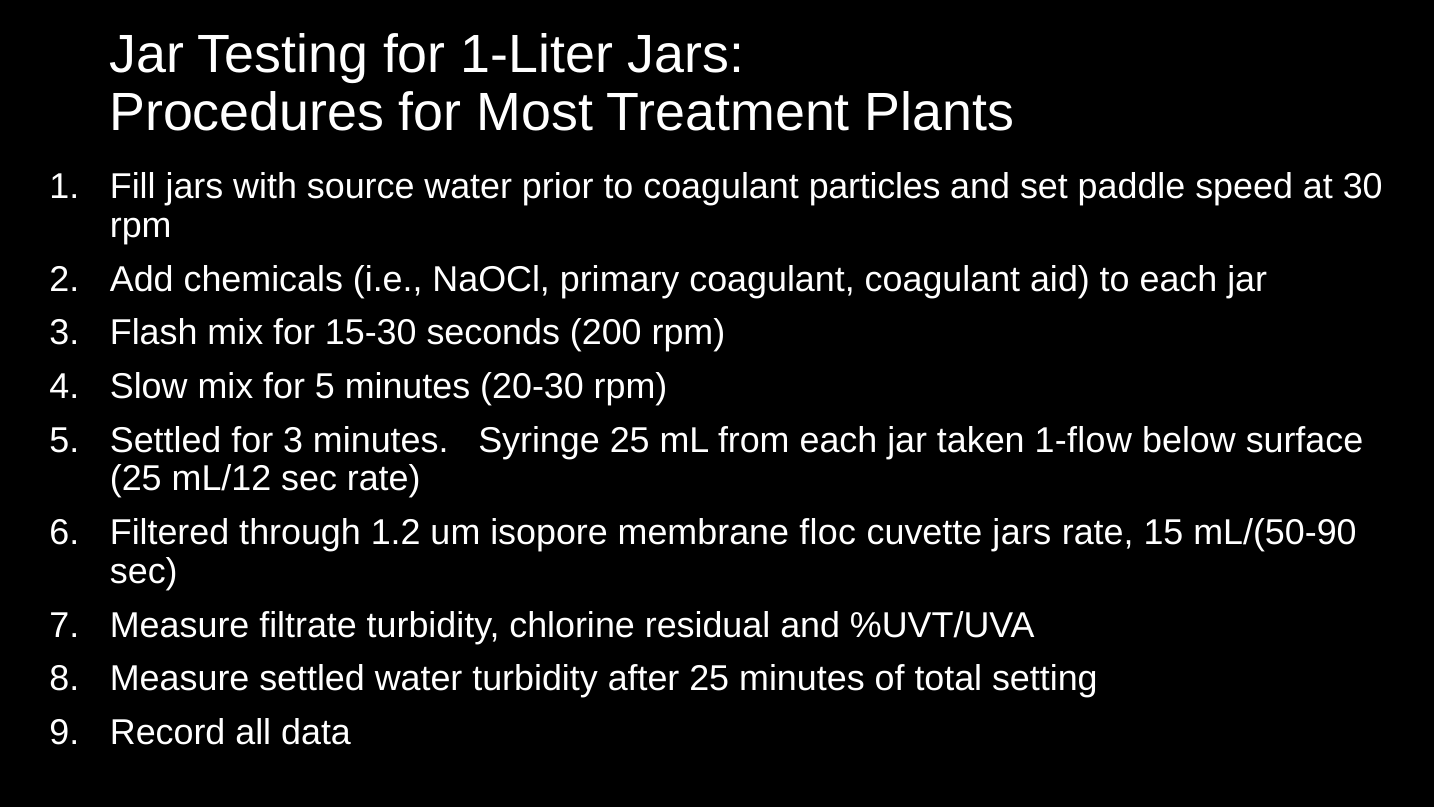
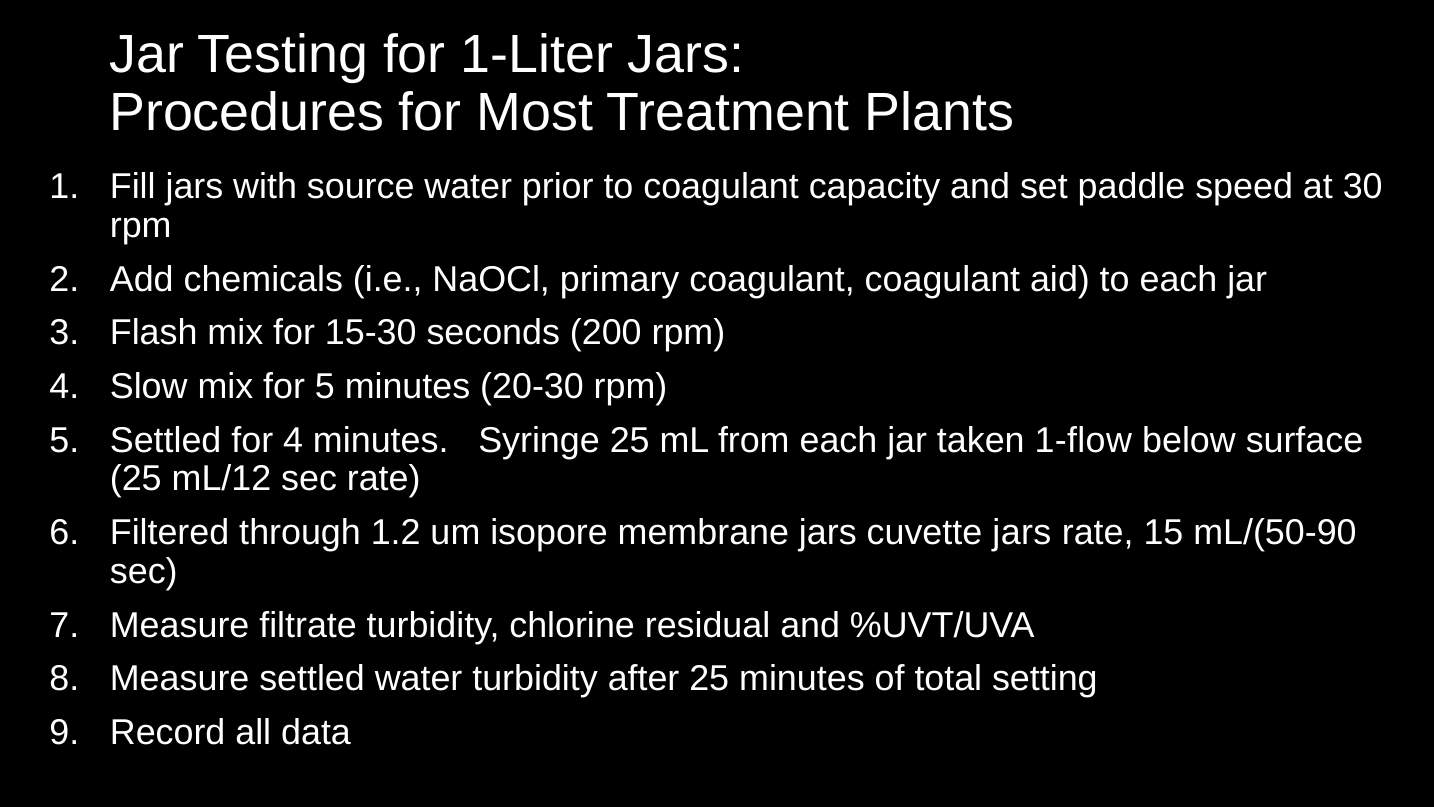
particles: particles -> capacity
for 3: 3 -> 4
membrane floc: floc -> jars
